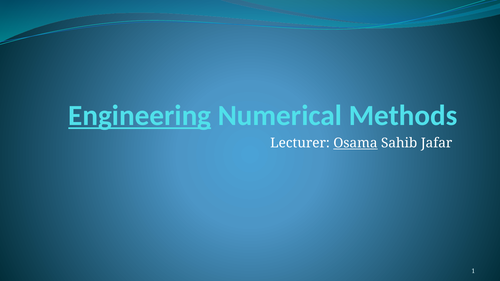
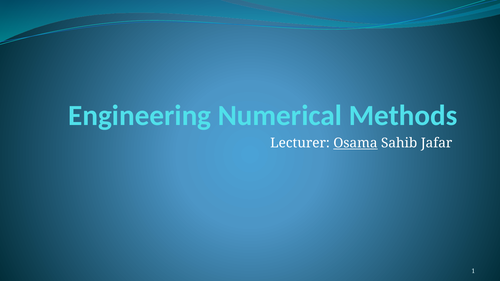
Engineering underline: present -> none
